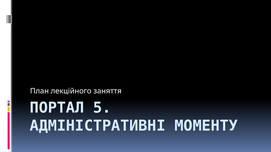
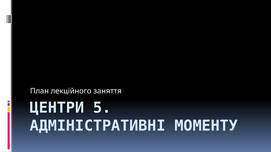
ПОРТАЛ: ПОРТАЛ -> ЦЕНТРИ
